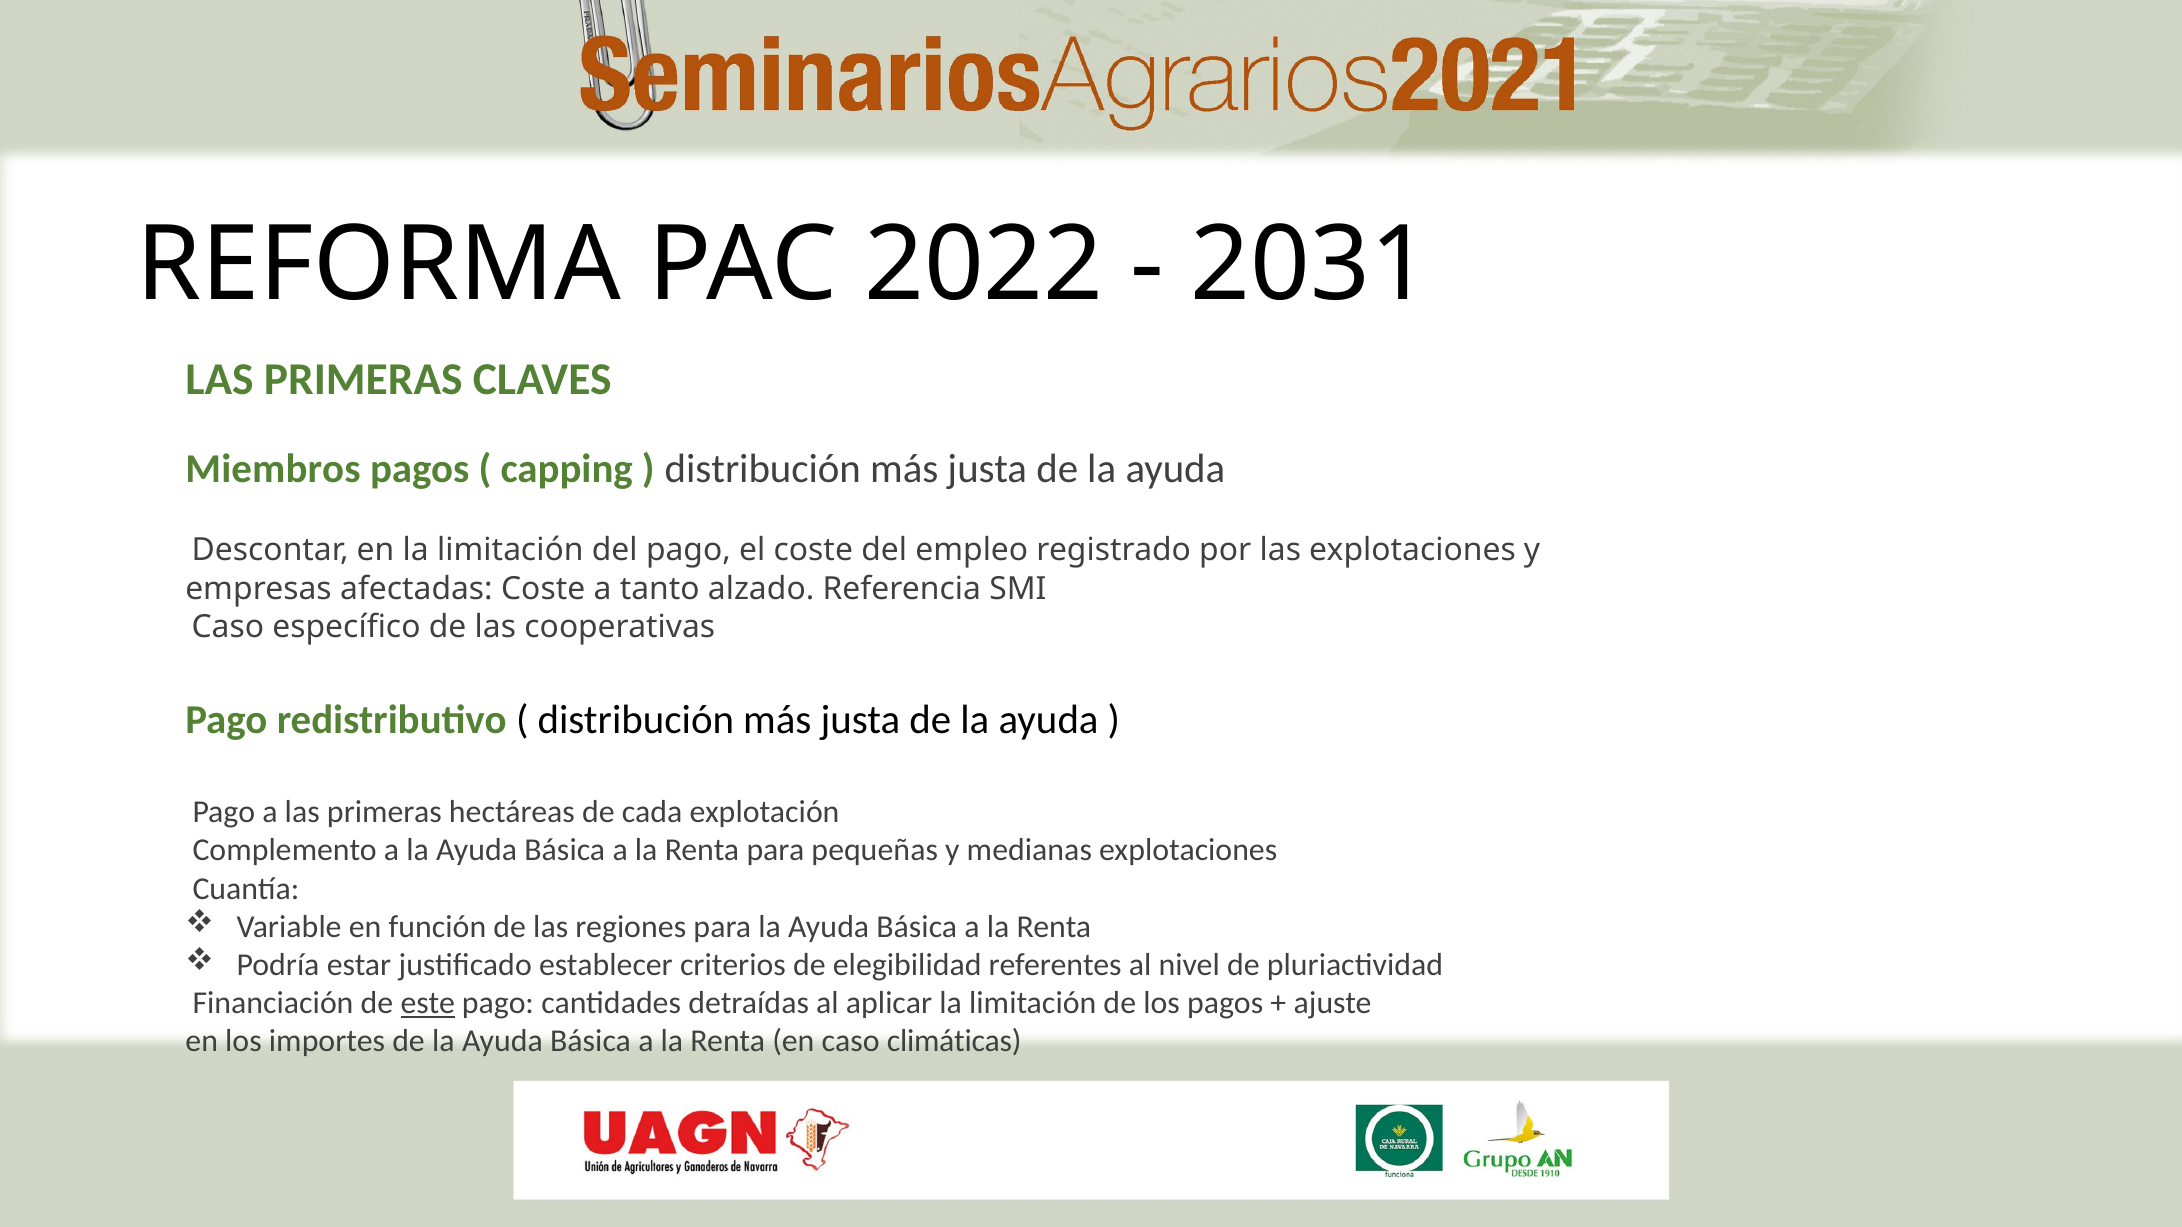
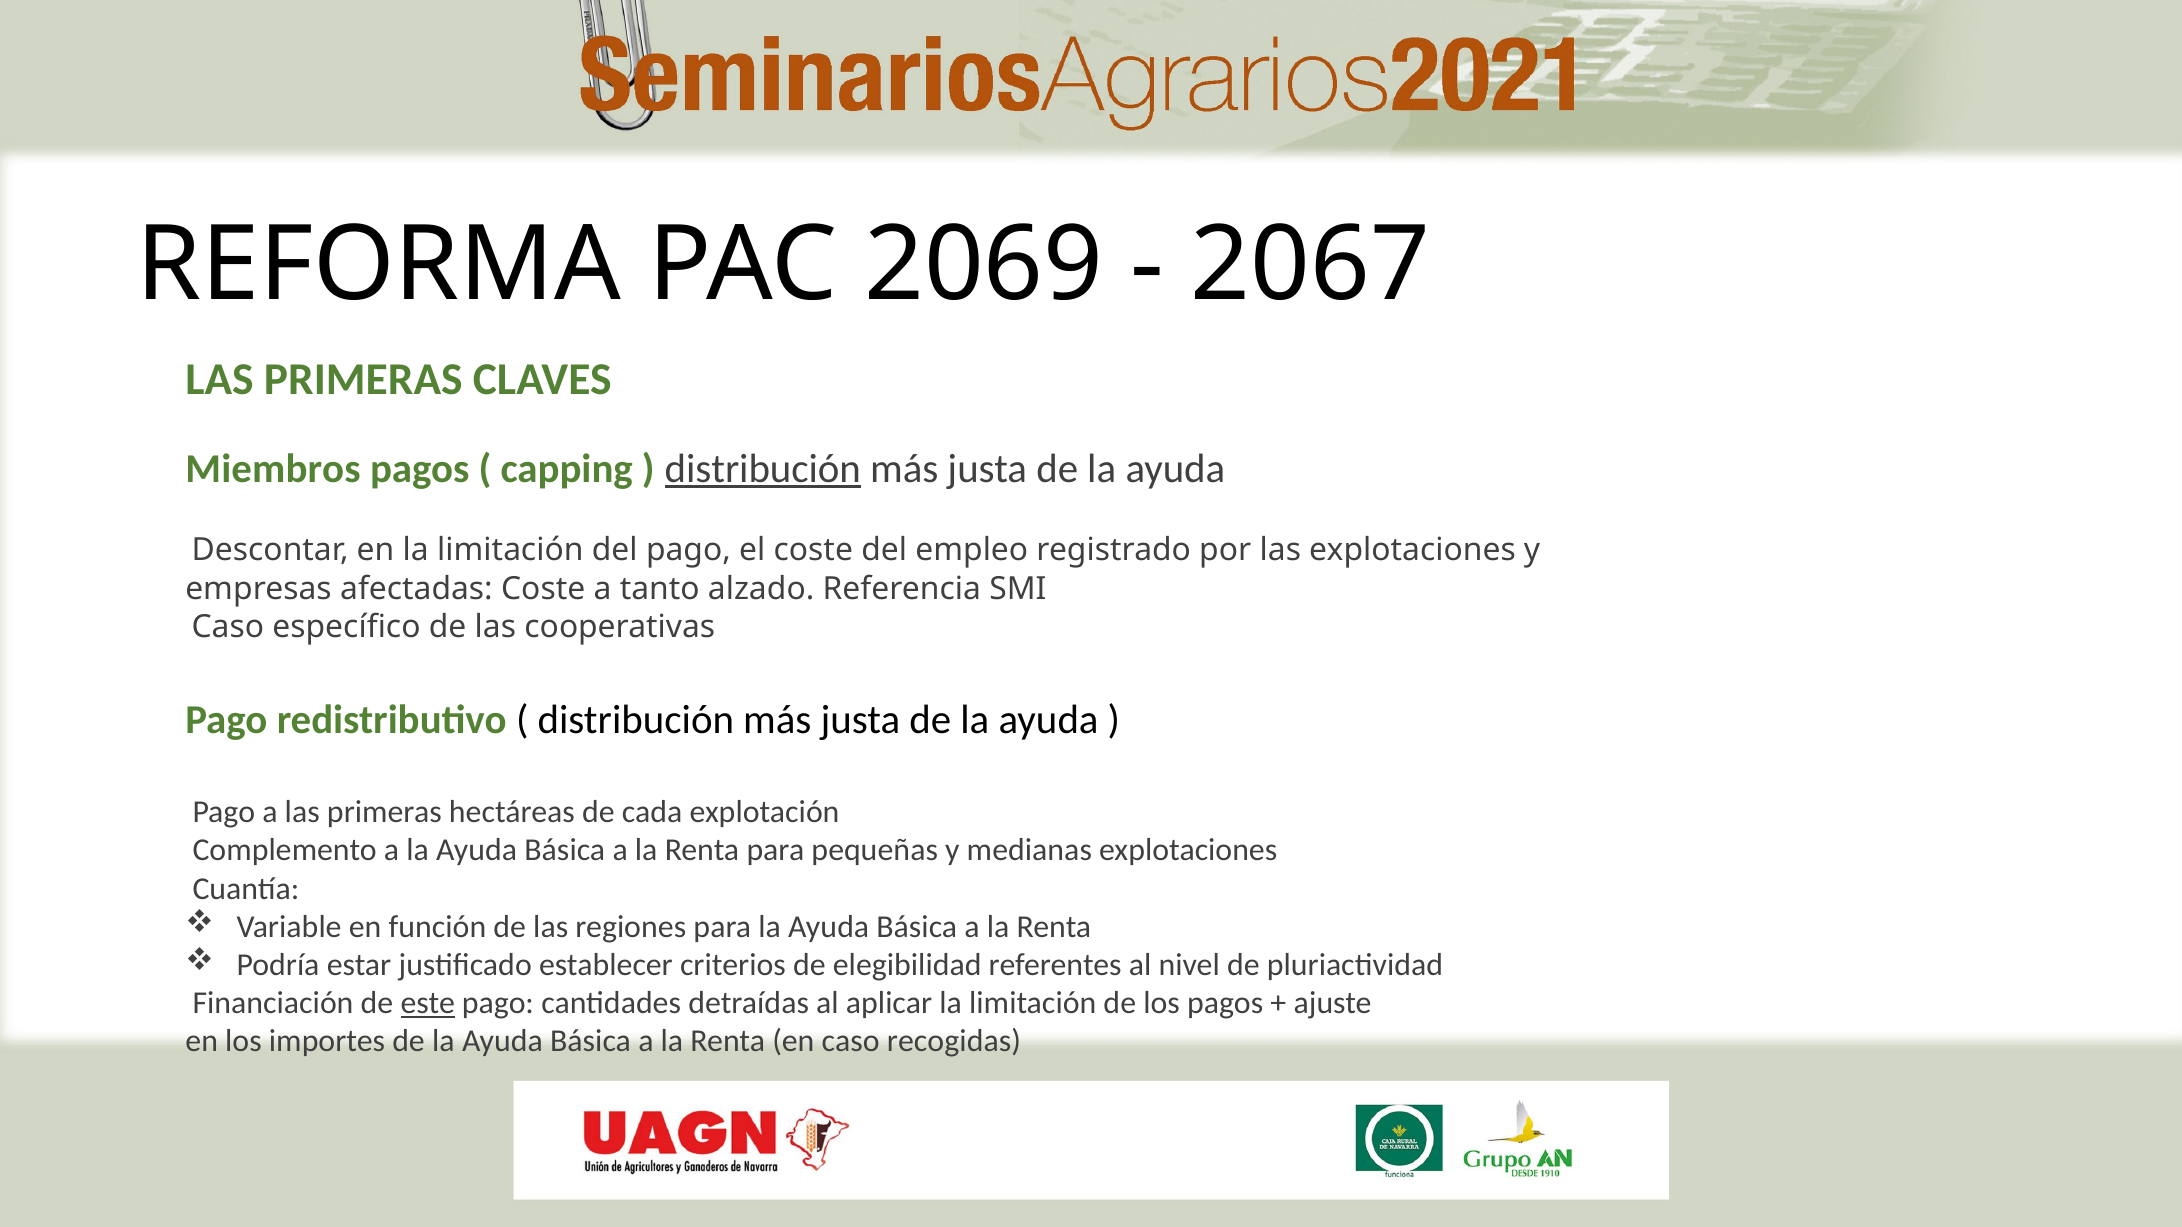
2022: 2022 -> 2069
2031: 2031 -> 2067
distribución at (763, 469) underline: none -> present
climáticas: climáticas -> recogidas
